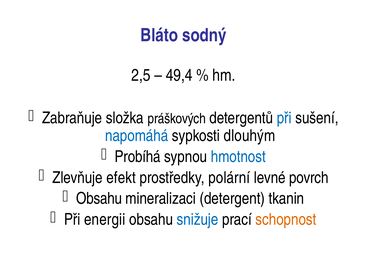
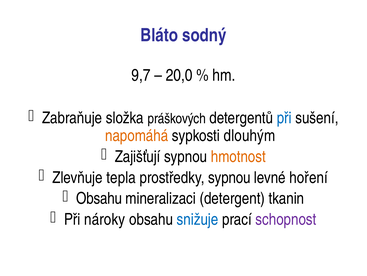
2,5: 2,5 -> 9,7
49,4: 49,4 -> 20,0
napomáhá colour: blue -> orange
Probíhá: Probíhá -> Zajišťují
hmotnost colour: blue -> orange
efekt: efekt -> tepla
prostředky polární: polární -> sypnou
povrch: povrch -> hoření
energii: energii -> nároky
schopnost colour: orange -> purple
